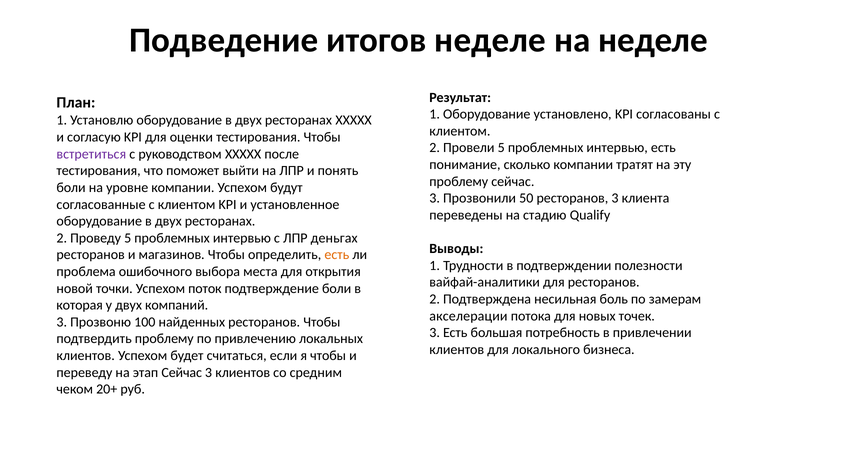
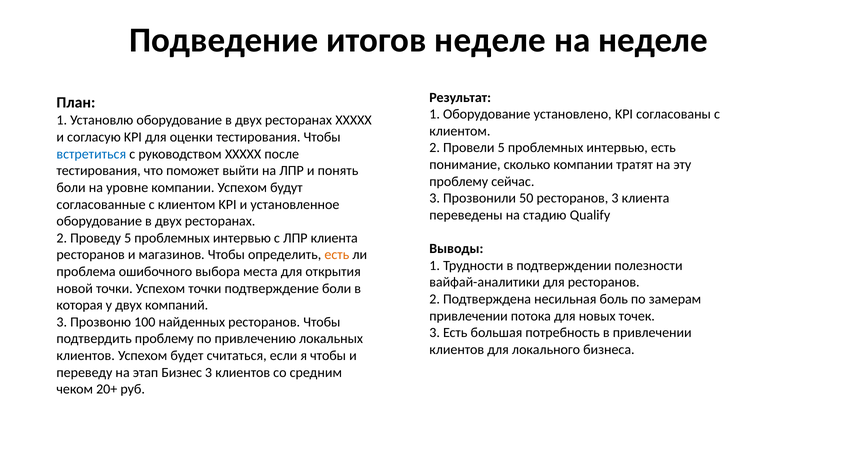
встретиться colour: purple -> blue
ЛПР деньгах: деньгах -> клиента
Успехом поток: поток -> точки
акселерации at (468, 316): акселерации -> привлечении
этап Сейчас: Сейчас -> Бизнес
